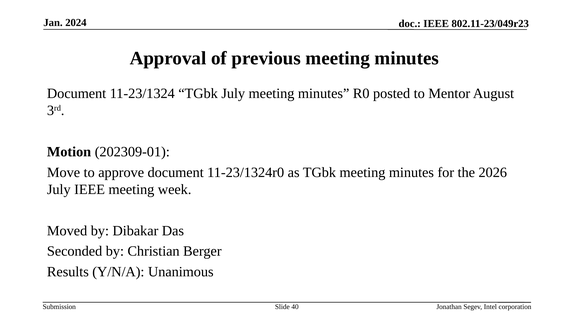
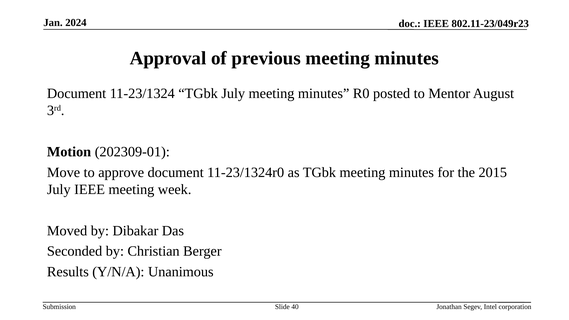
2026: 2026 -> 2015
